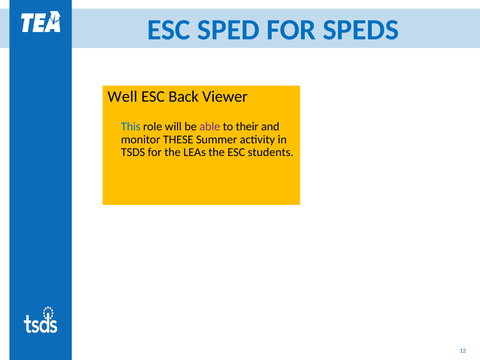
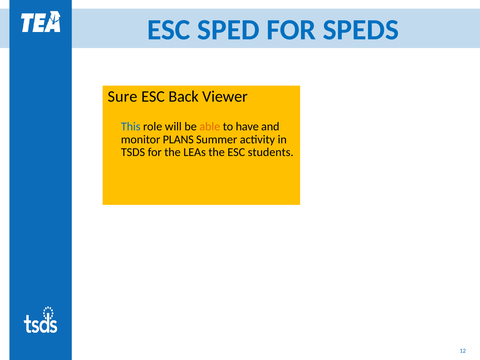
Well: Well -> Sure
able colour: purple -> orange
their: their -> have
THESE: THESE -> PLANS
